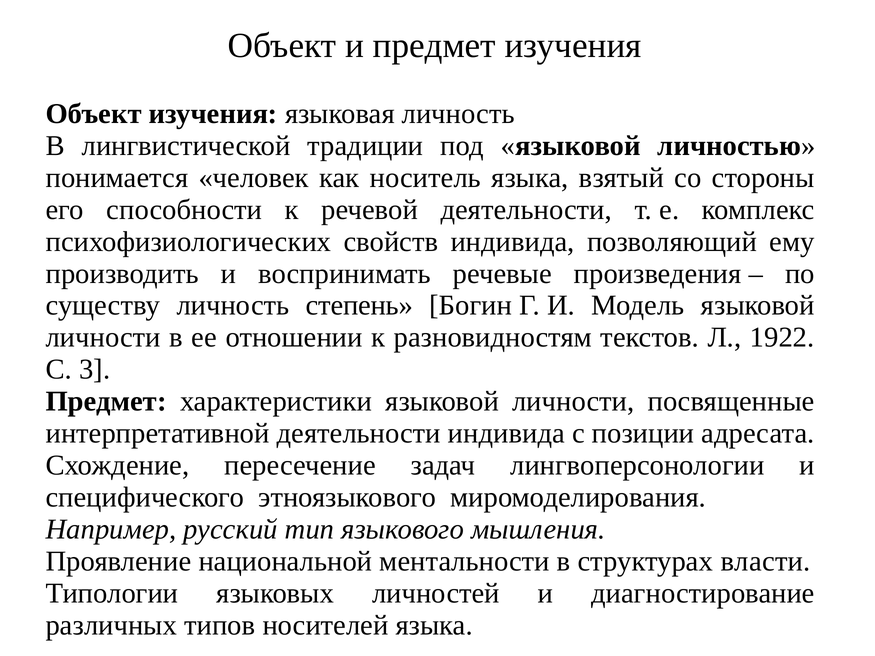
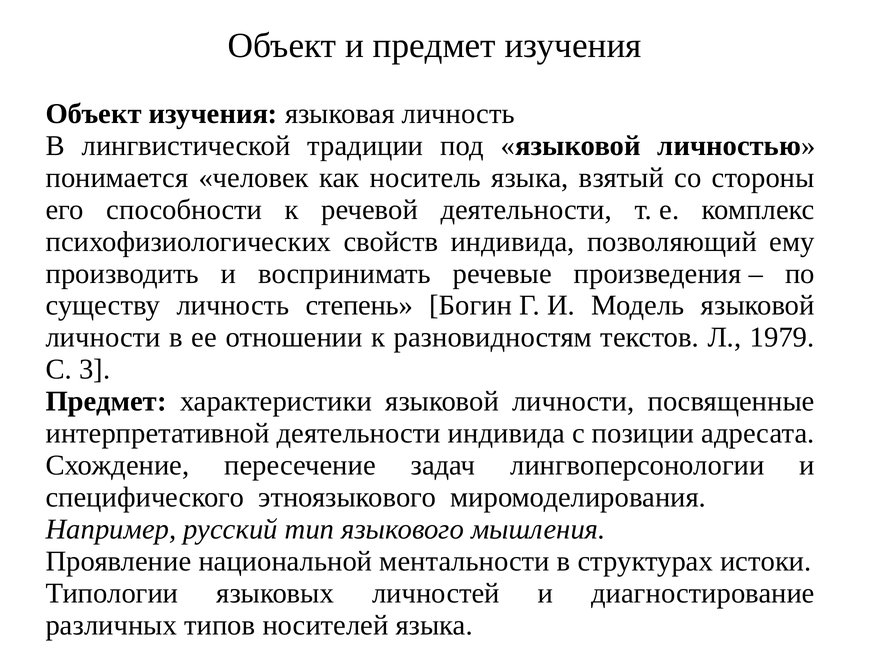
1922: 1922 -> 1979
власти: власти -> истоки
